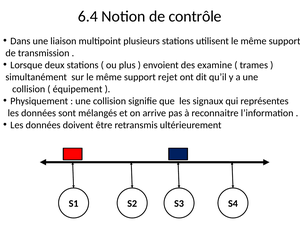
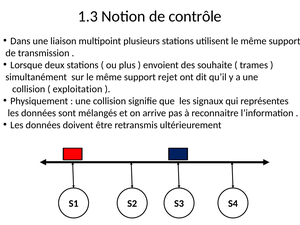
6.4: 6.4 -> 1.3
examine: examine -> souhaite
équipement: équipement -> exploitation
